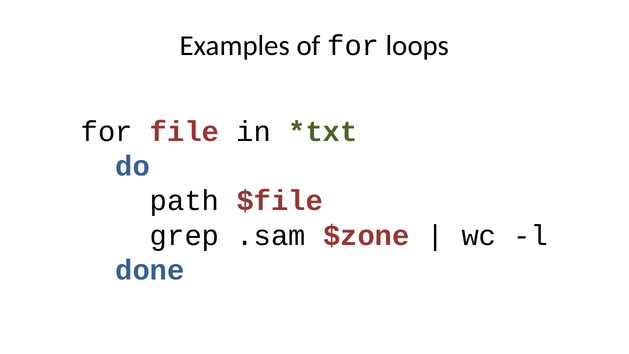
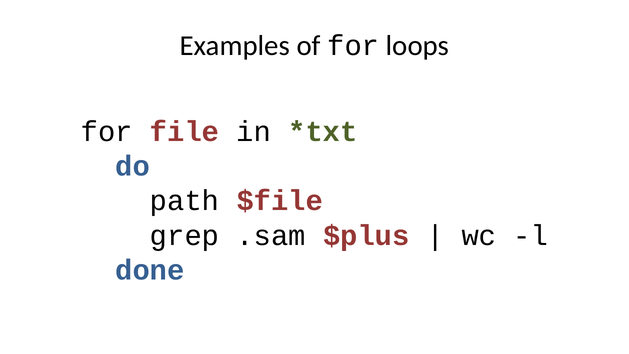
$zone: $zone -> $plus
